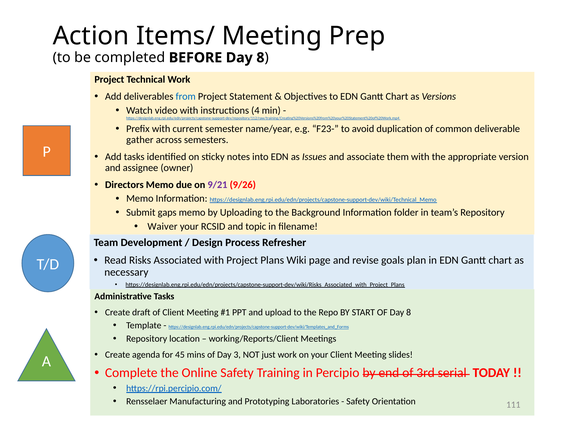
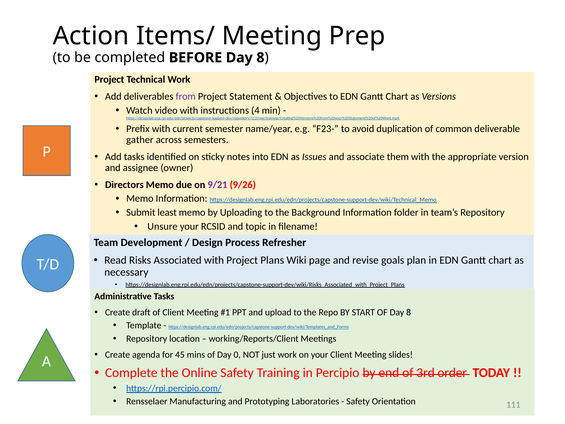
from colour: blue -> purple
gaps: gaps -> least
Waiver: Waiver -> Unsure
3: 3 -> 0
serial: serial -> order
